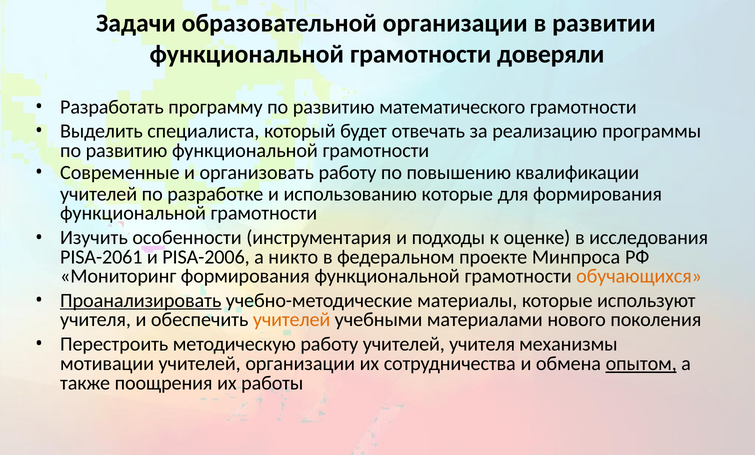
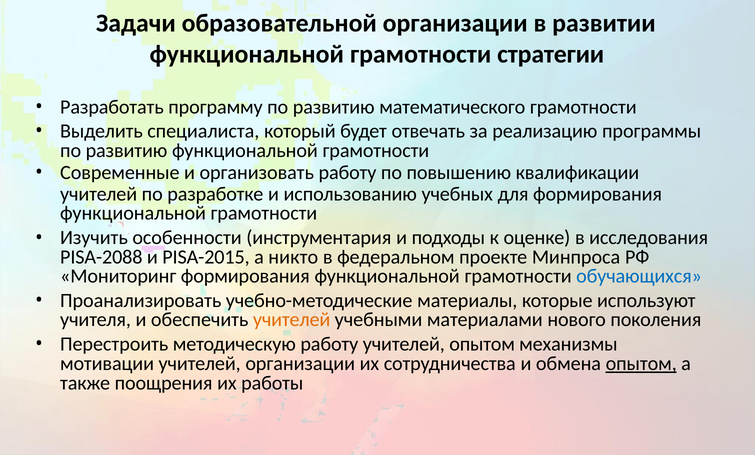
доверяли: доверяли -> стратегии
использованию которые: которые -> учебных
PISA-2061: PISA-2061 -> PISA-2088
PISA-2006: PISA-2006 -> PISA-2015
обучающихся colour: orange -> blue
Проанализировать underline: present -> none
учителей учителя: учителя -> опытом
